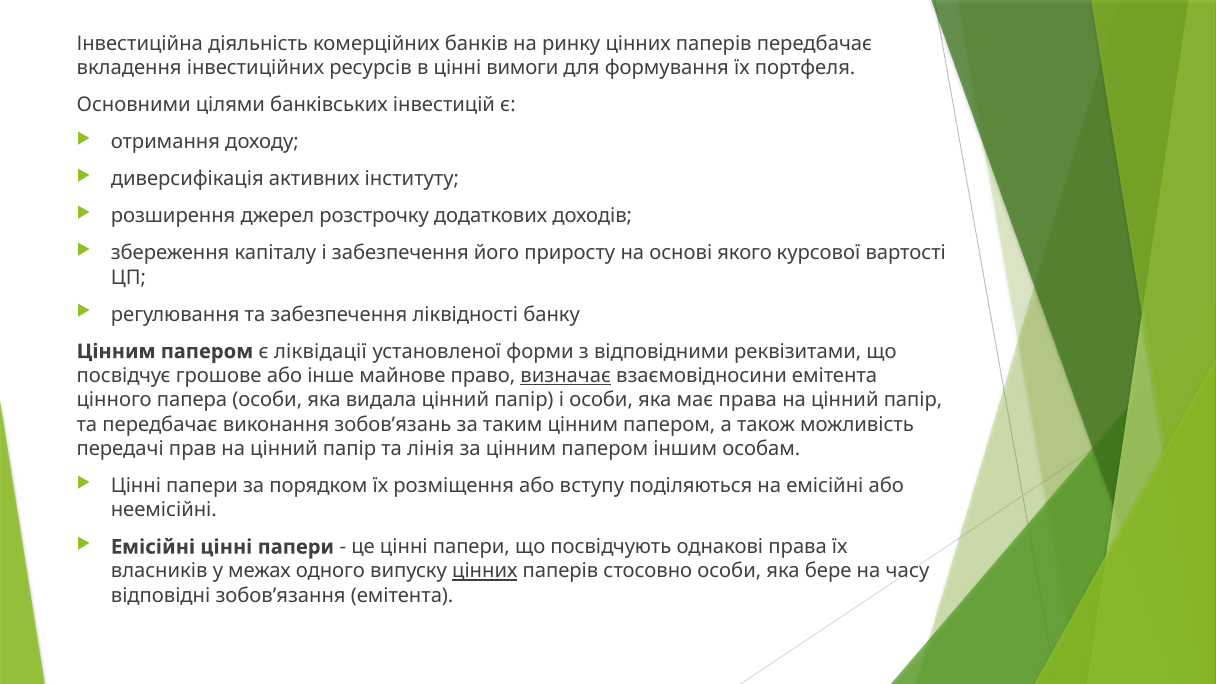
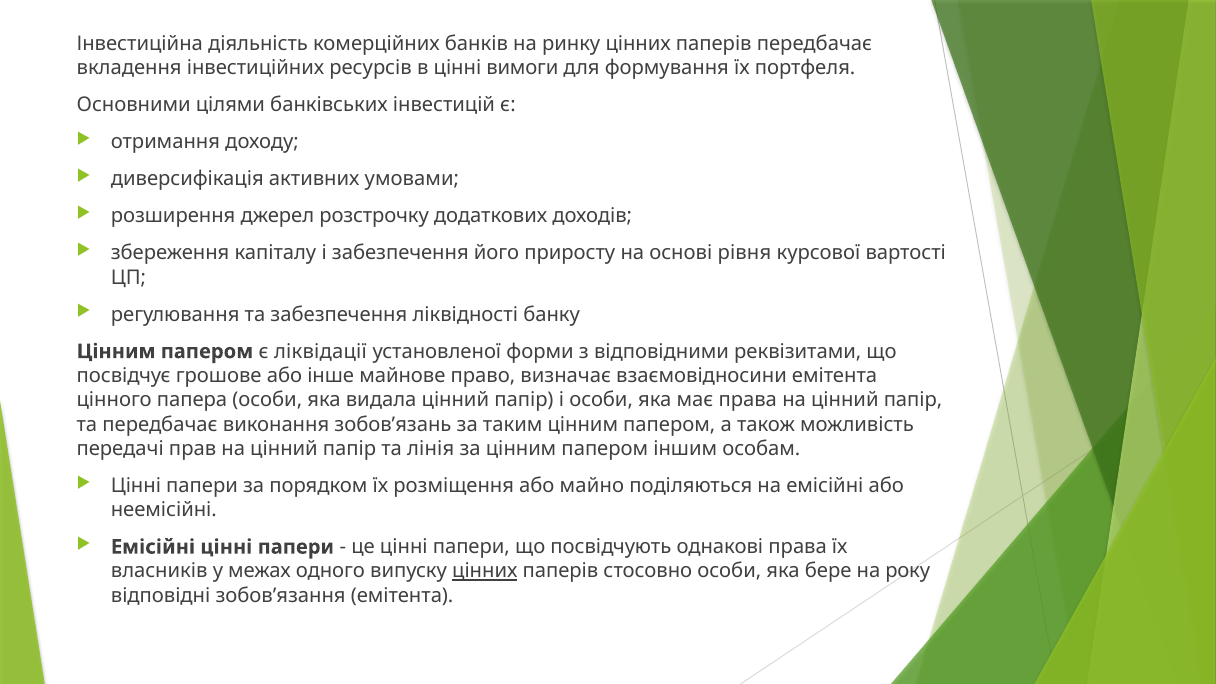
інституту: інституту -> умовами
якого: якого -> рівня
визначає underline: present -> none
вступу: вступу -> майно
часу: часу -> року
